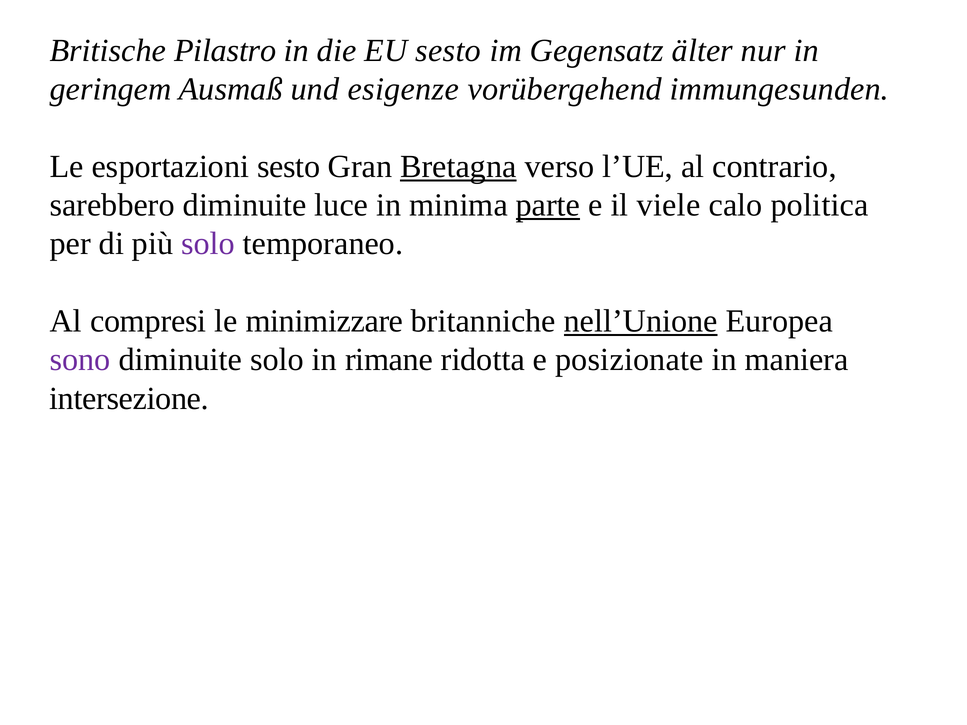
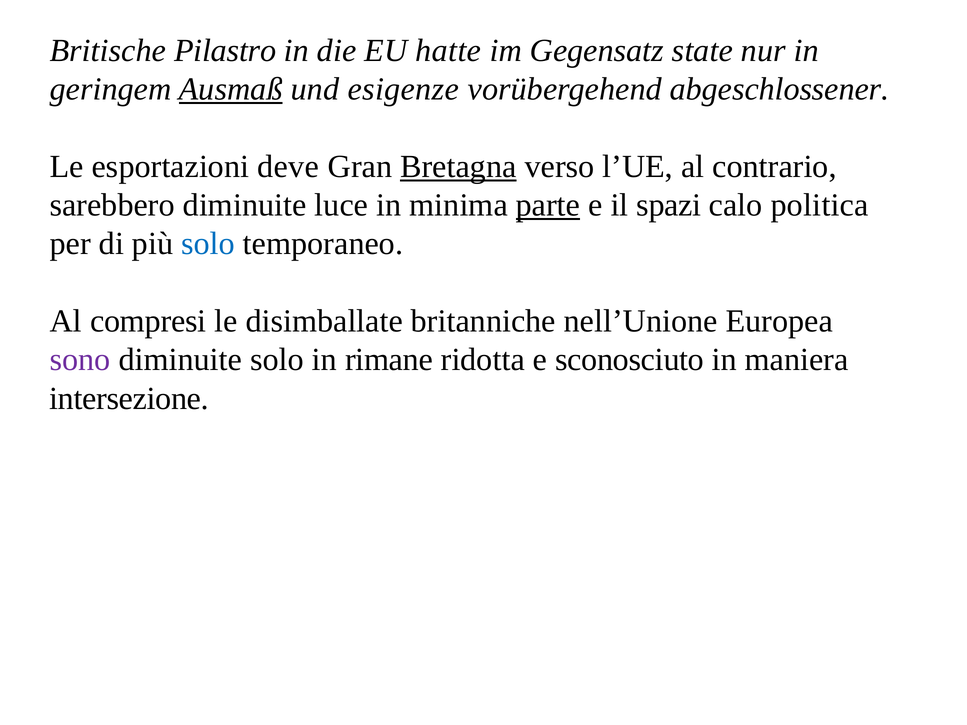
EU sesto: sesto -> hatte
älter: älter -> state
Ausmaß underline: none -> present
immungesunden: immungesunden -> abgeschlossener
esportazioni sesto: sesto -> deve
viele: viele -> spazi
solo at (208, 244) colour: purple -> blue
minimizzare: minimizzare -> disimballate
nell’Unione underline: present -> none
posizionate: posizionate -> sconosciuto
